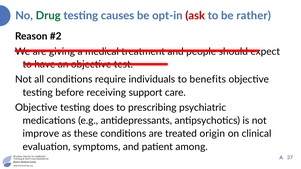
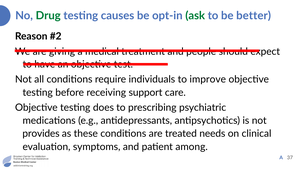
ask colour: red -> green
rather: rather -> better
benefits: benefits -> improve
improve: improve -> provides
origin: origin -> needs
